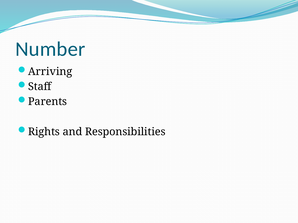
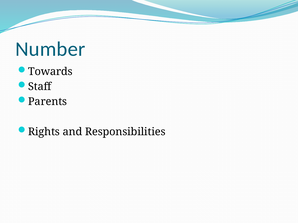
Arriving: Arriving -> Towards
